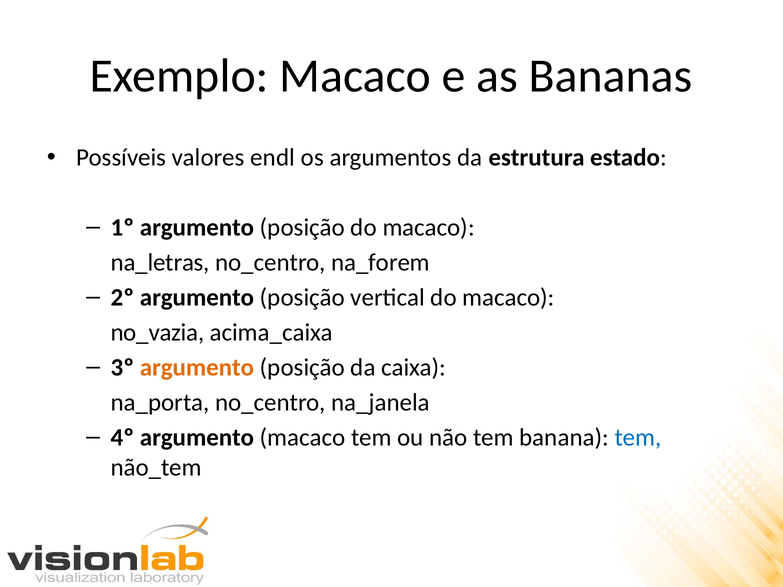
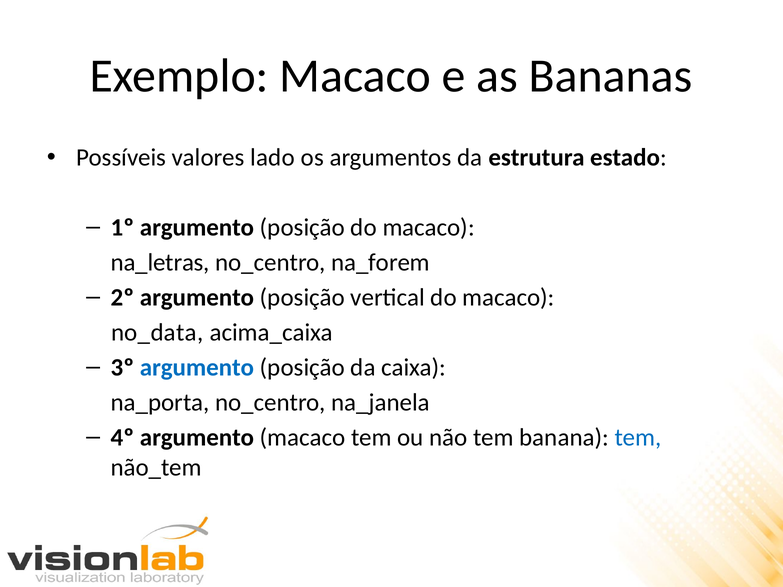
endl: endl -> lado
no_vazia: no_vazia -> no_data
argumento at (197, 368) colour: orange -> blue
